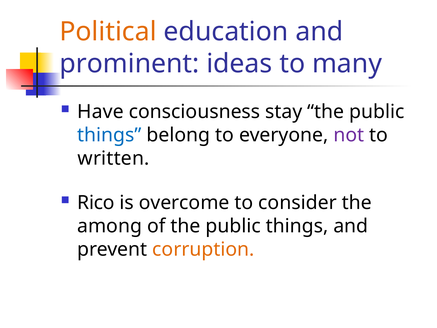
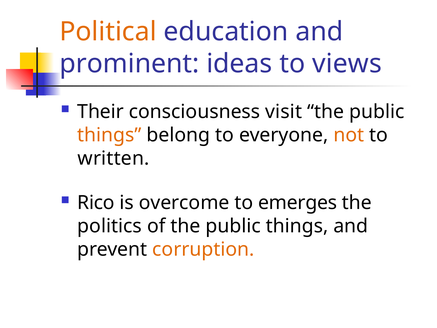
many: many -> views
Have: Have -> Their
stay: stay -> visit
things at (109, 135) colour: blue -> orange
not colour: purple -> orange
consider: consider -> emerges
among: among -> politics
